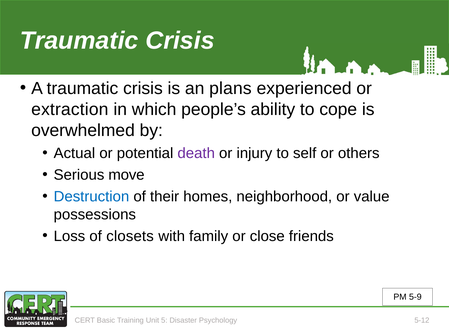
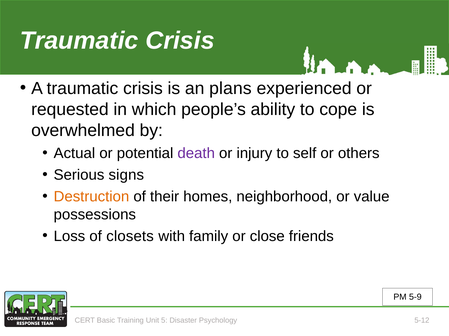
extraction: extraction -> requested
move: move -> signs
Destruction colour: blue -> orange
